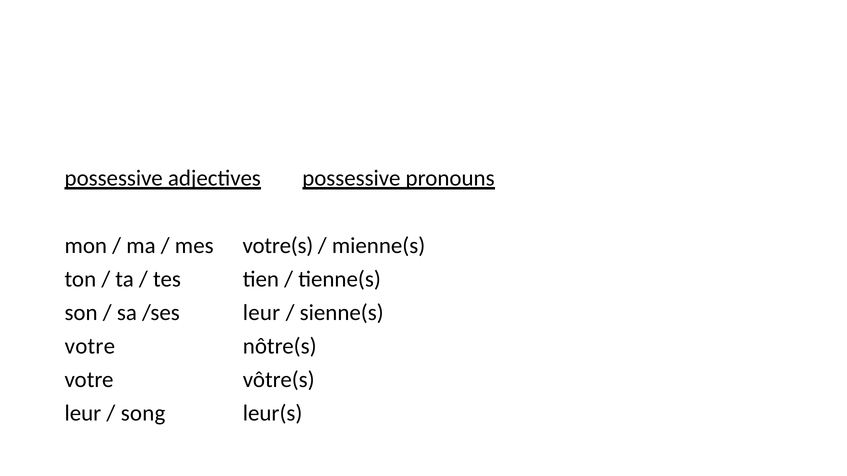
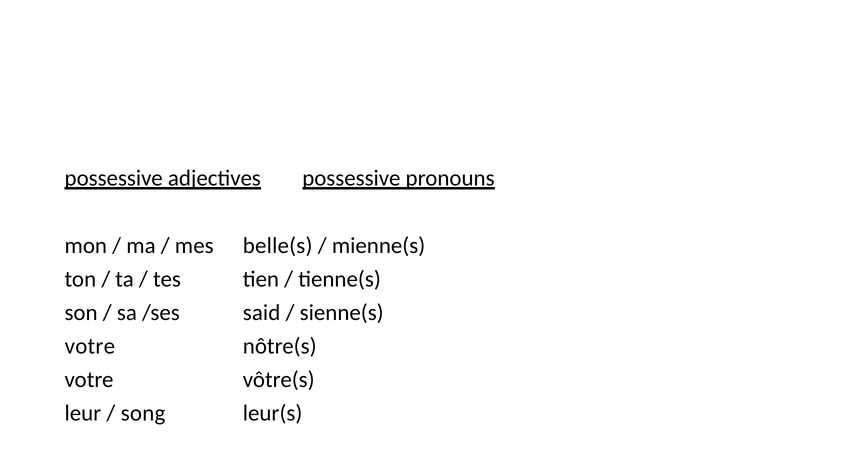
votre(s: votre(s -> belle(s
/ses leur: leur -> said
